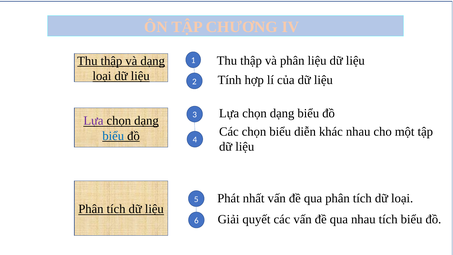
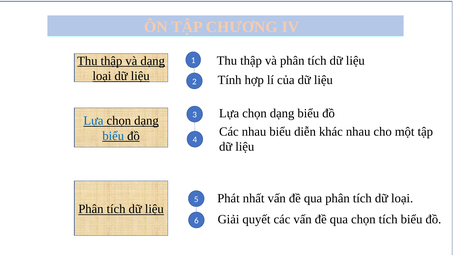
và phân liệu: liệu -> tích
Lựa at (93, 121) colour: purple -> blue
Các chọn: chọn -> nhau
qua nhau: nhau -> chọn
